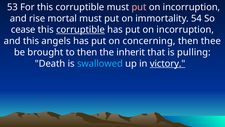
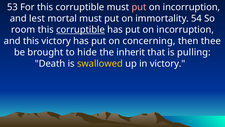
rise: rise -> lest
cease: cease -> room
this angels: angels -> victory
to then: then -> hide
swallowed colour: light blue -> yellow
victory at (168, 63) underline: present -> none
